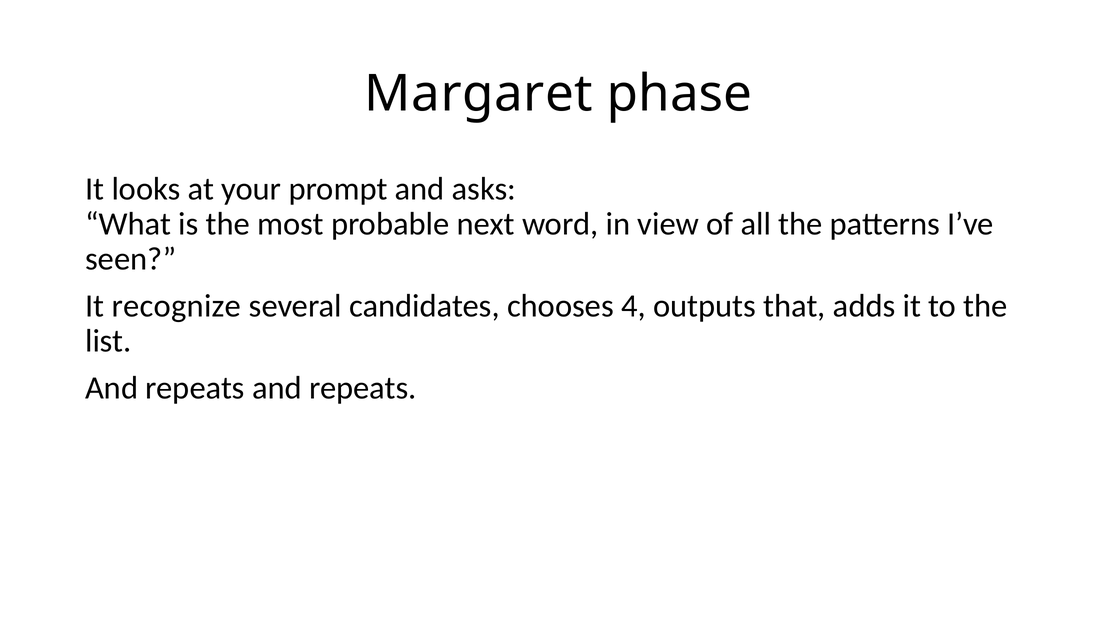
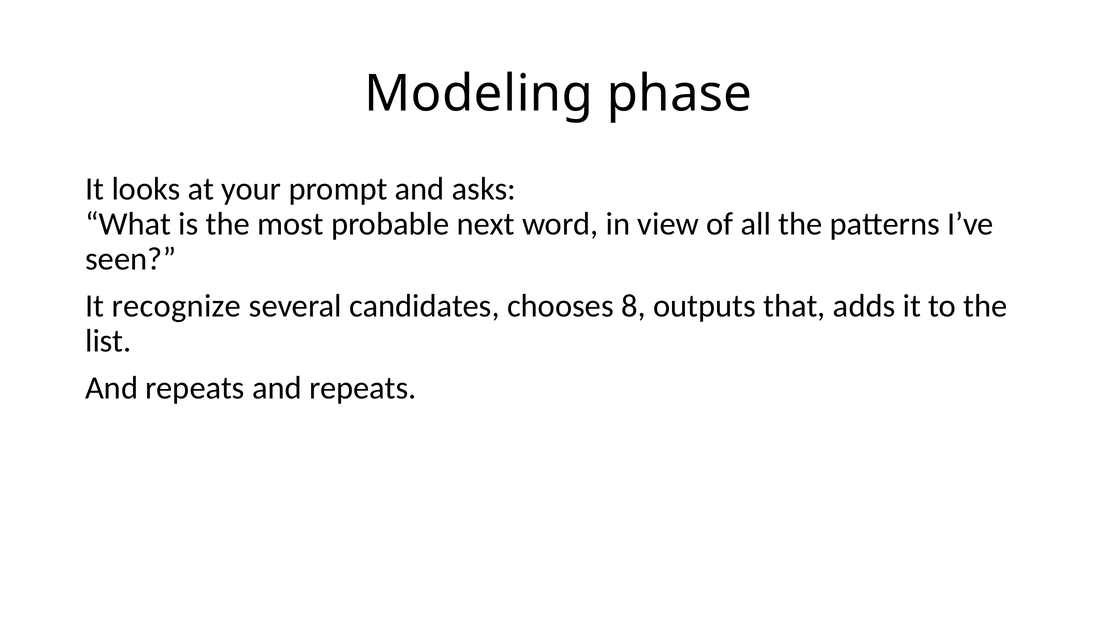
Margaret: Margaret -> Modeling
4: 4 -> 8
